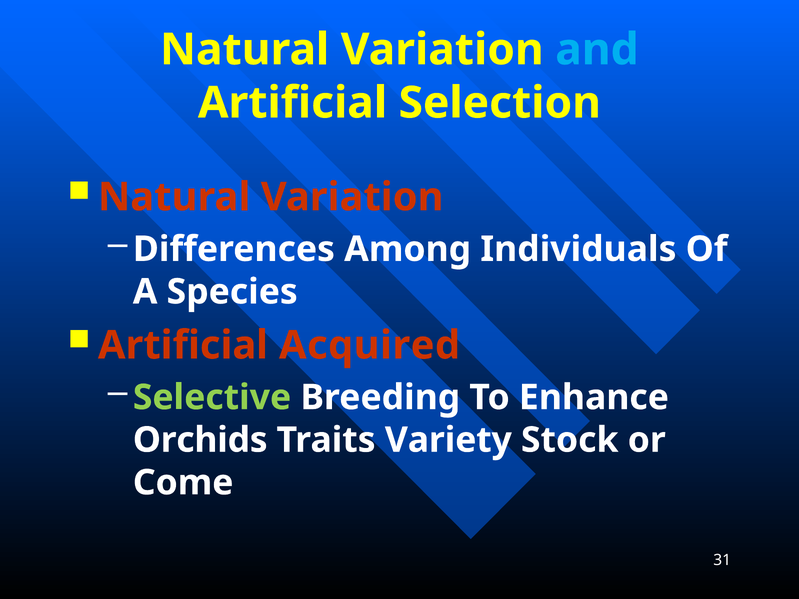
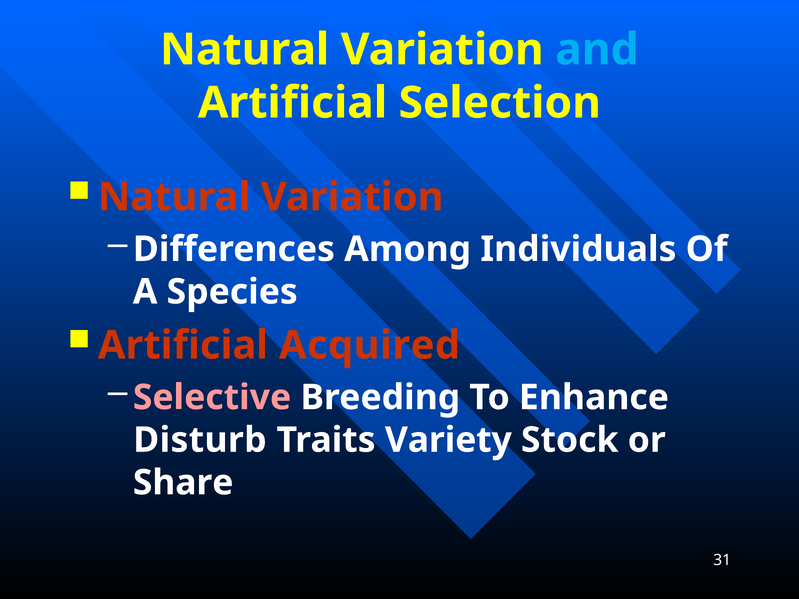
Selective colour: light green -> pink
Orchids: Orchids -> Disturb
Come: Come -> Share
